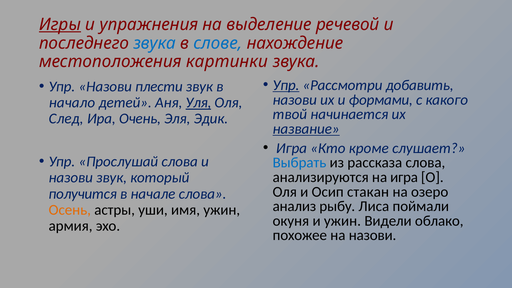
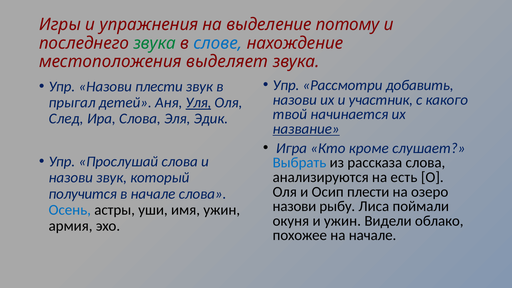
Игры underline: present -> none
речевой: речевой -> потому
звука at (155, 43) colour: blue -> green
картинки: картинки -> выделяет
Упр at (286, 85) underline: present -> none
формами: формами -> участник
начало: начало -> прыгал
Ира Очень: Очень -> Слова
на игра: игра -> есть
Осип стакан: стакан -> плести
анализ at (294, 206): анализ -> назови
Осень colour: orange -> blue
на назови: назови -> начале
